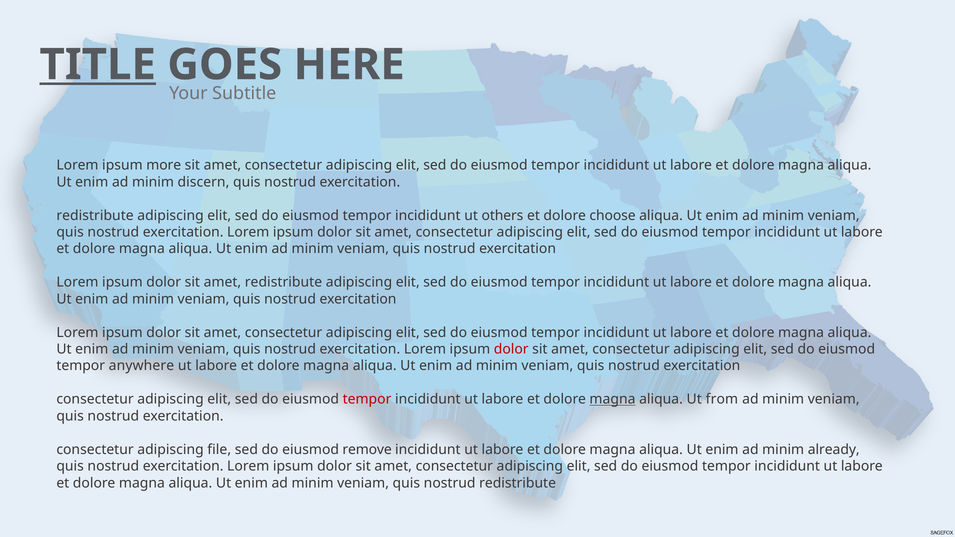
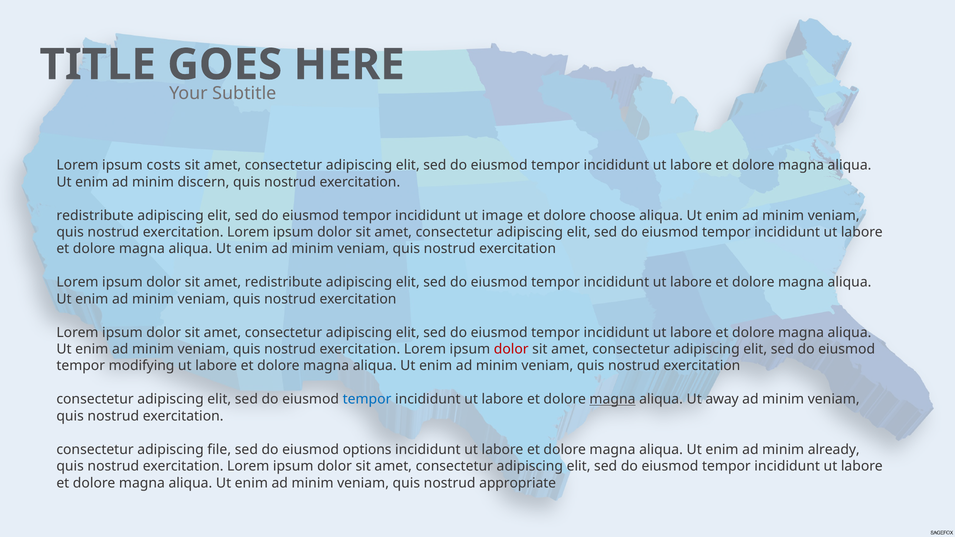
TITLE underline: present -> none
more: more -> costs
others: others -> image
anywhere: anywhere -> modifying
tempor at (367, 399) colour: red -> blue
from: from -> away
remove: remove -> options
nostrud redistribute: redistribute -> appropriate
